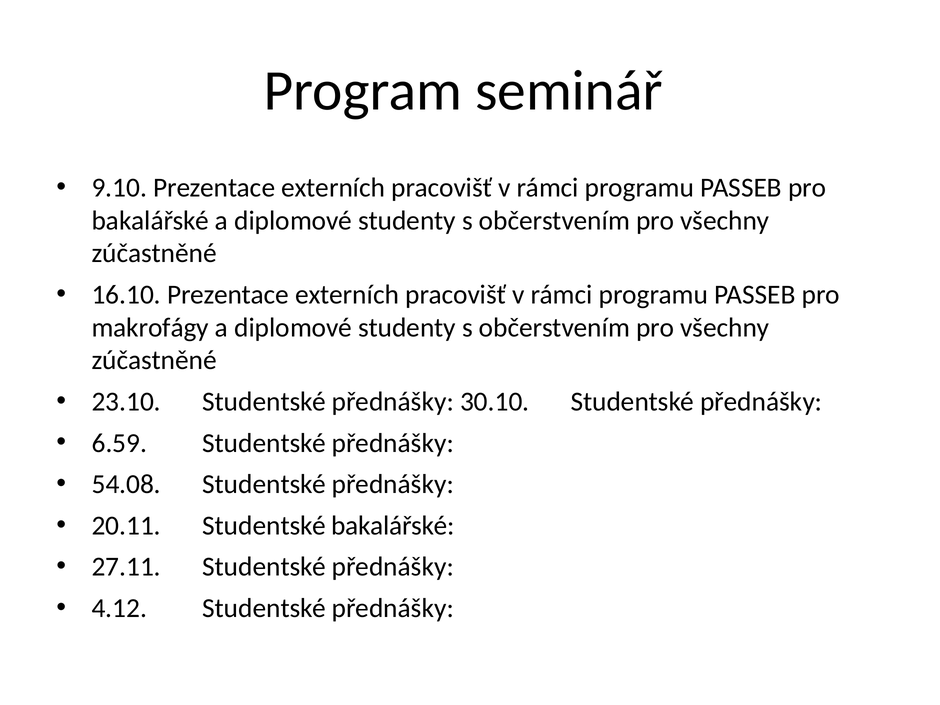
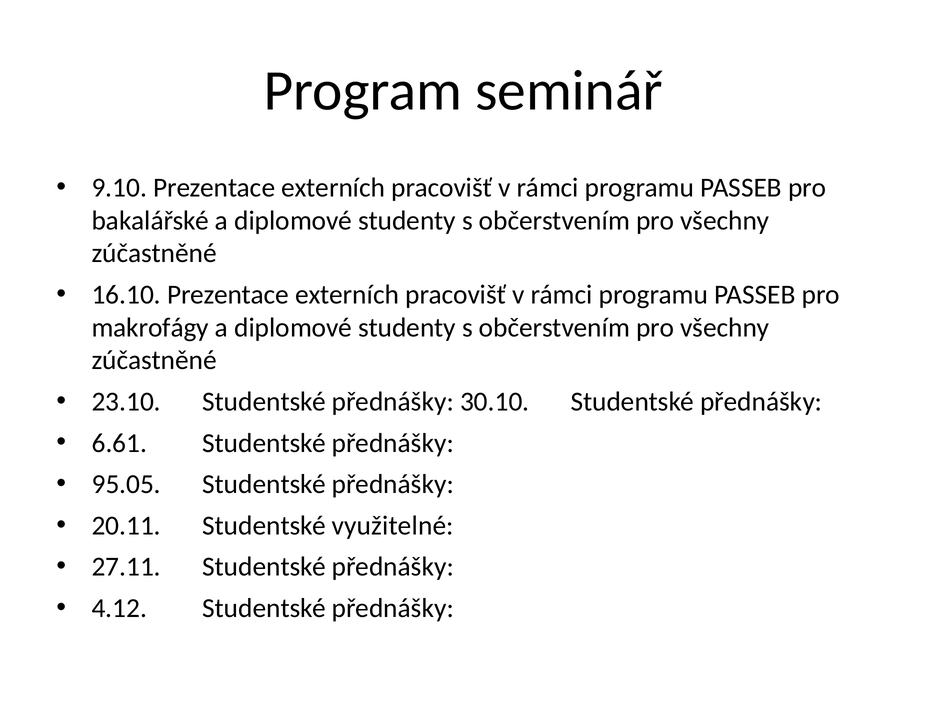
6.59: 6.59 -> 6.61
54.08: 54.08 -> 95.05
Studentské bakalářské: bakalářské -> využitelné
